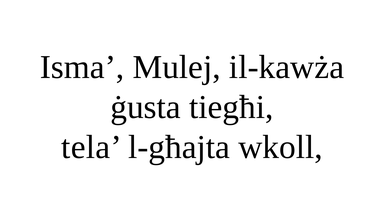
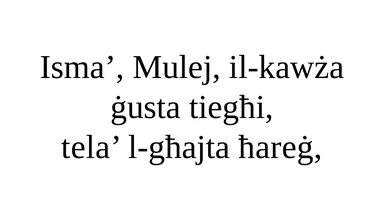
wkoll: wkoll -> ħareġ
